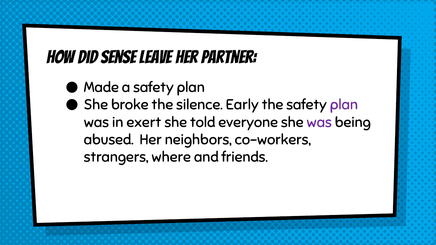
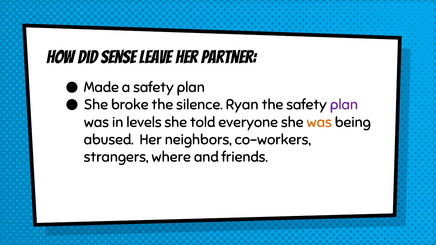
Early: Early -> Ryan
exert: exert -> levels
was at (319, 122) colour: purple -> orange
